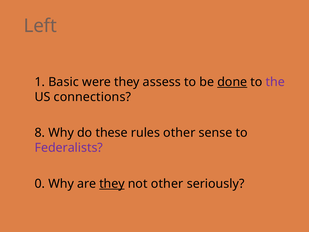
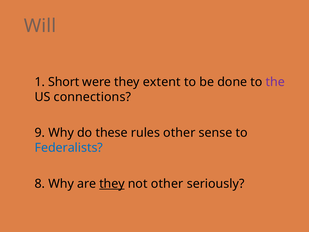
Left: Left -> Will
Basic: Basic -> Short
assess: assess -> extent
done underline: present -> none
8: 8 -> 9
Federalists colour: purple -> blue
0: 0 -> 8
